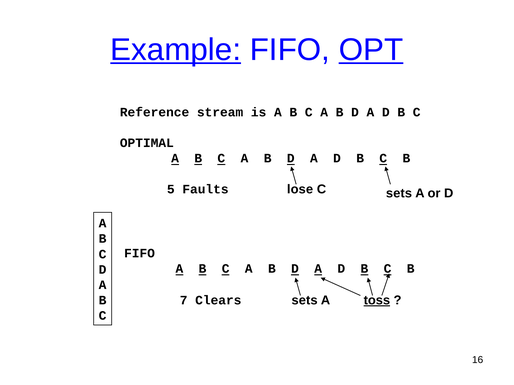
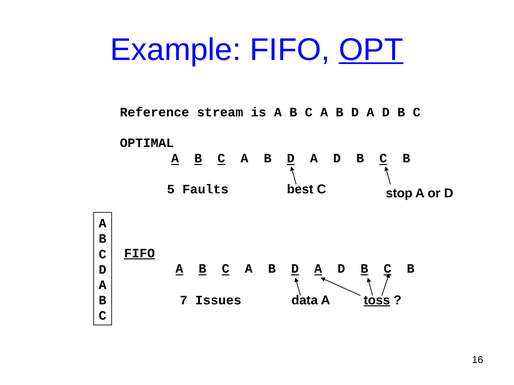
Example underline: present -> none
lose: lose -> best
sets at (399, 194): sets -> stop
FIFO at (140, 254) underline: none -> present
sets at (305, 301): sets -> data
Clears: Clears -> Issues
